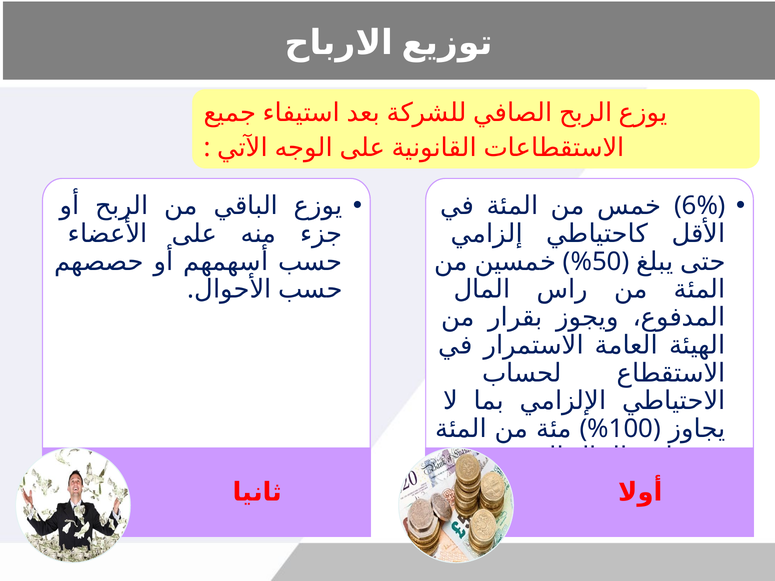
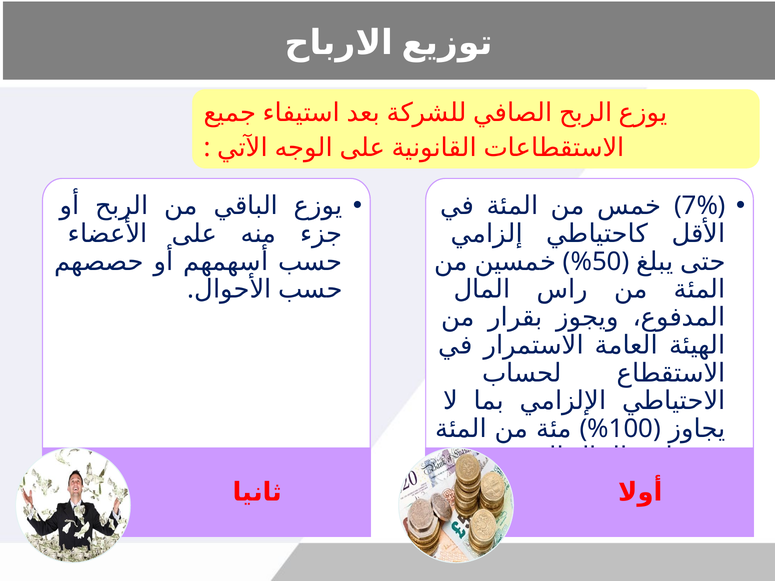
6%: 6% -> 7%
